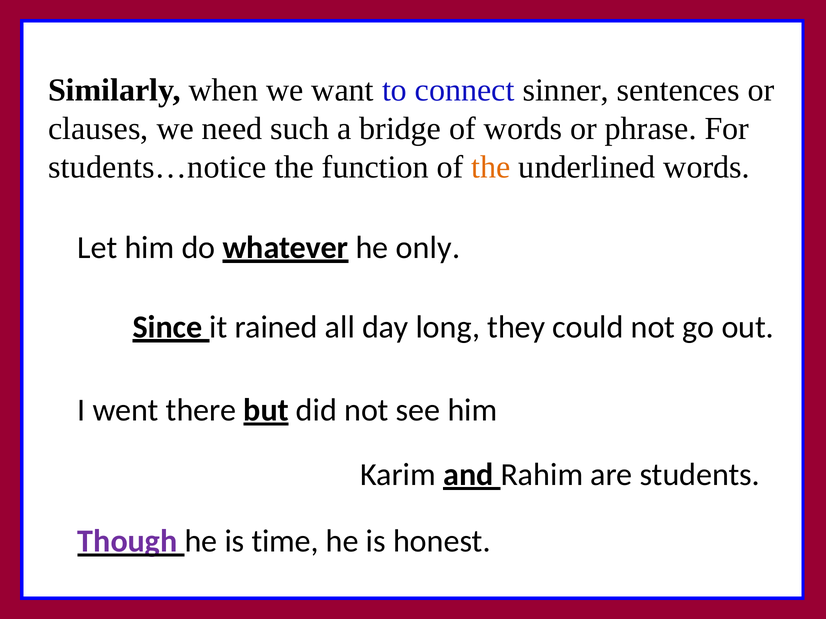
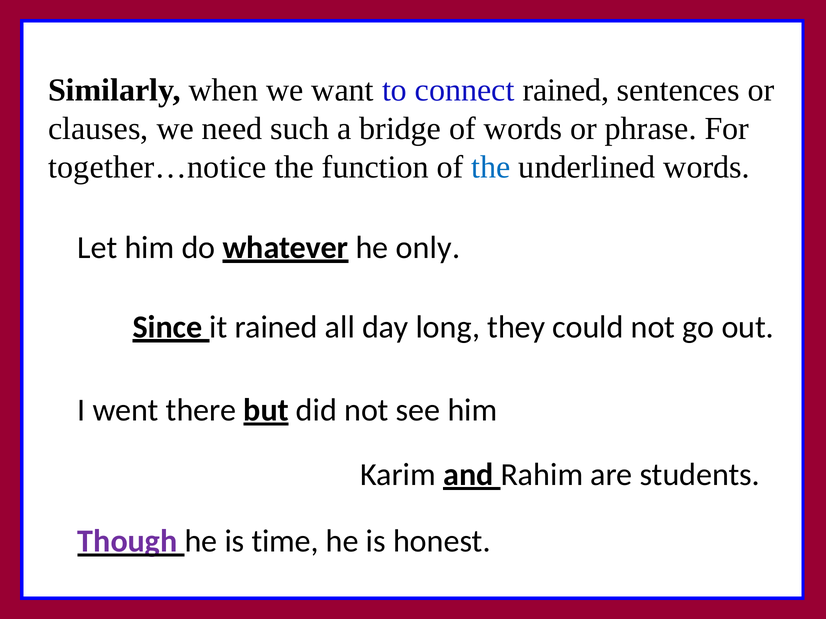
connect sinner: sinner -> rained
students…notice: students…notice -> together…notice
the at (491, 167) colour: orange -> blue
